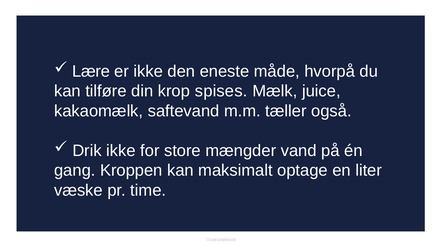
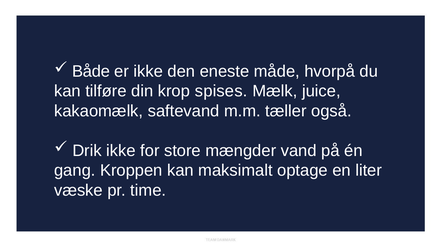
Lære: Lære -> Både
